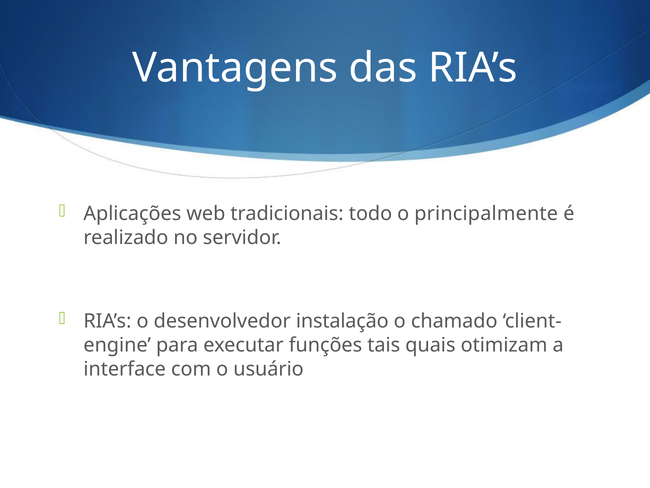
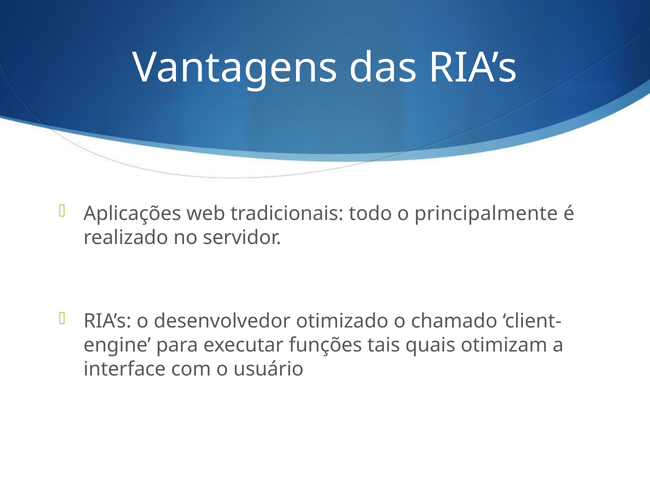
instalação: instalação -> otimizado
